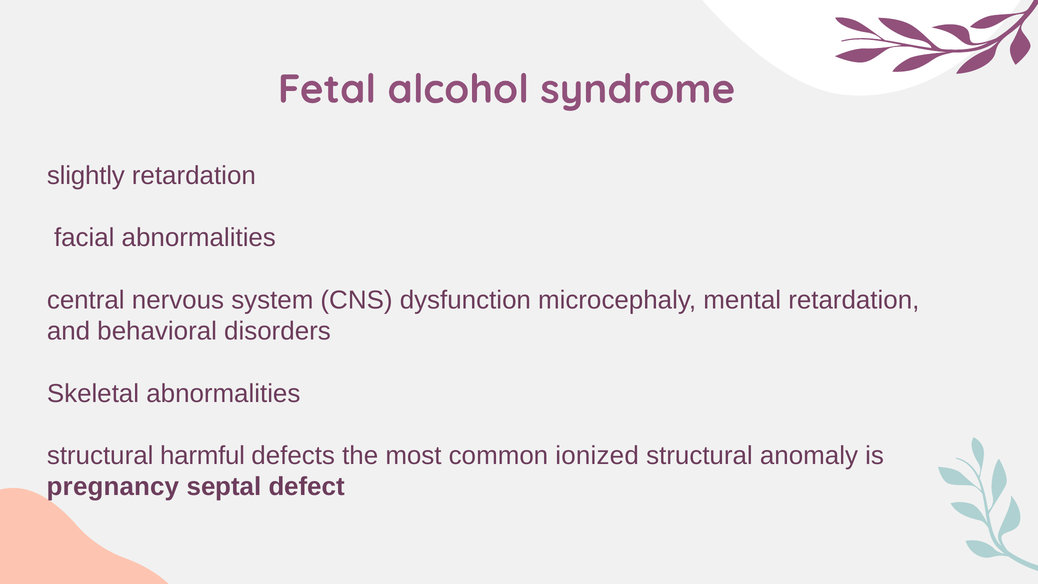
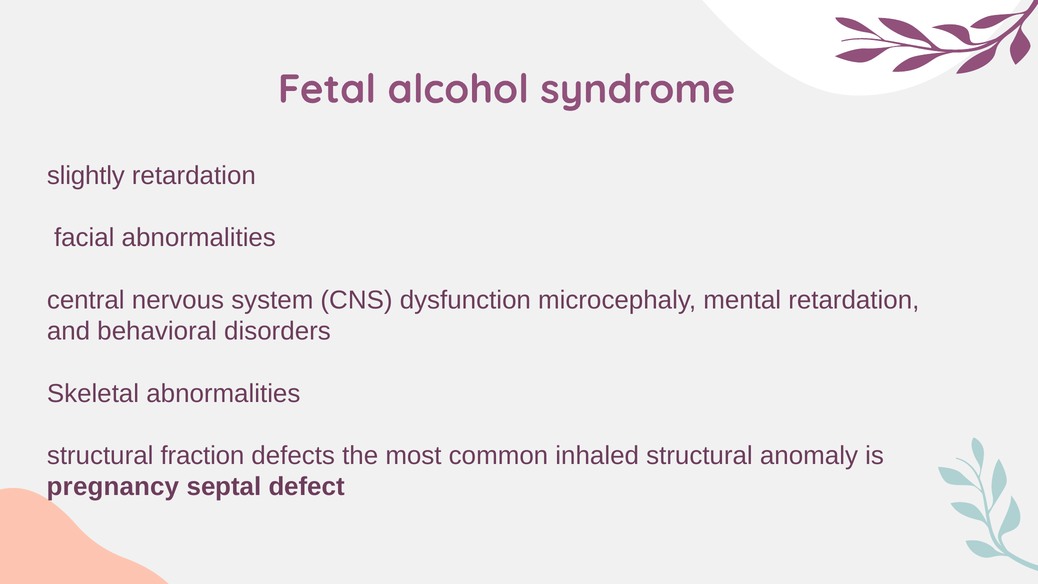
harmful: harmful -> fraction
ionized: ionized -> inhaled
